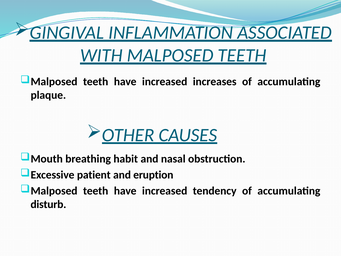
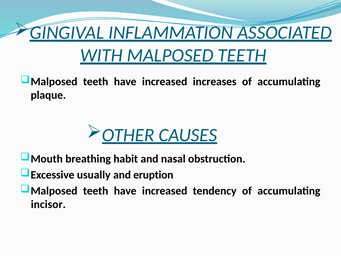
patient: patient -> usually
disturb: disturb -> incisor
